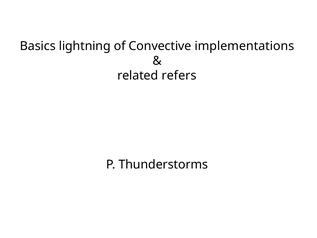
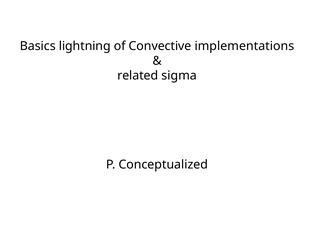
refers: refers -> sigma
Thunderstorms: Thunderstorms -> Conceptualized
